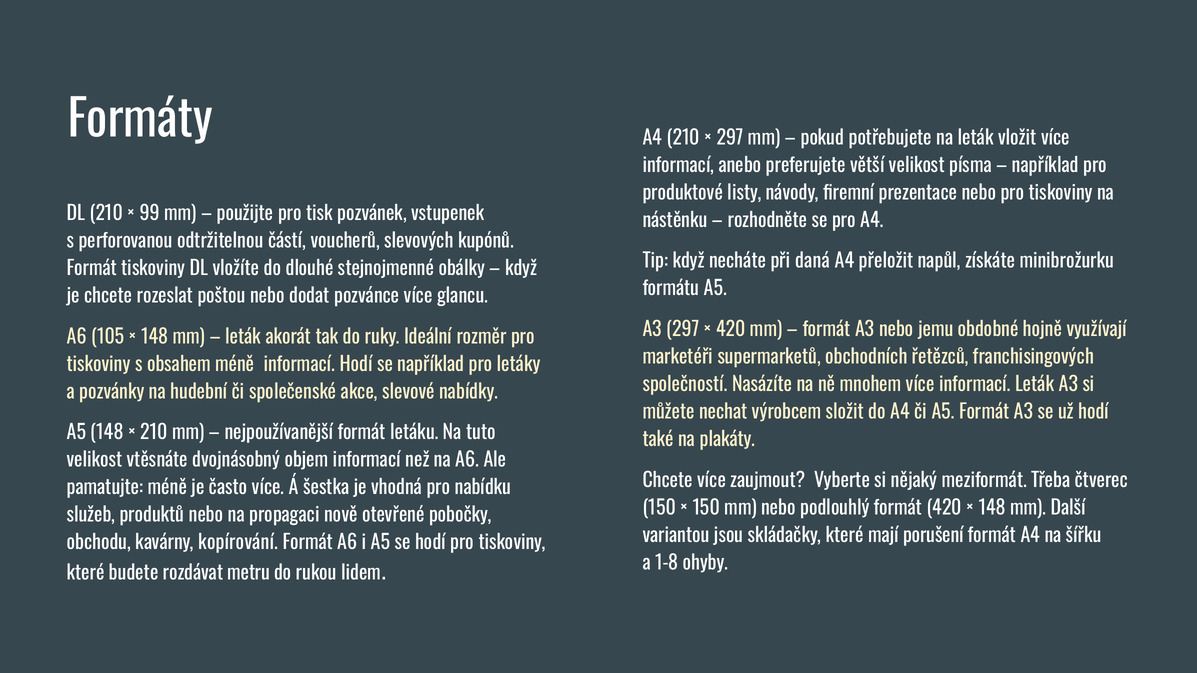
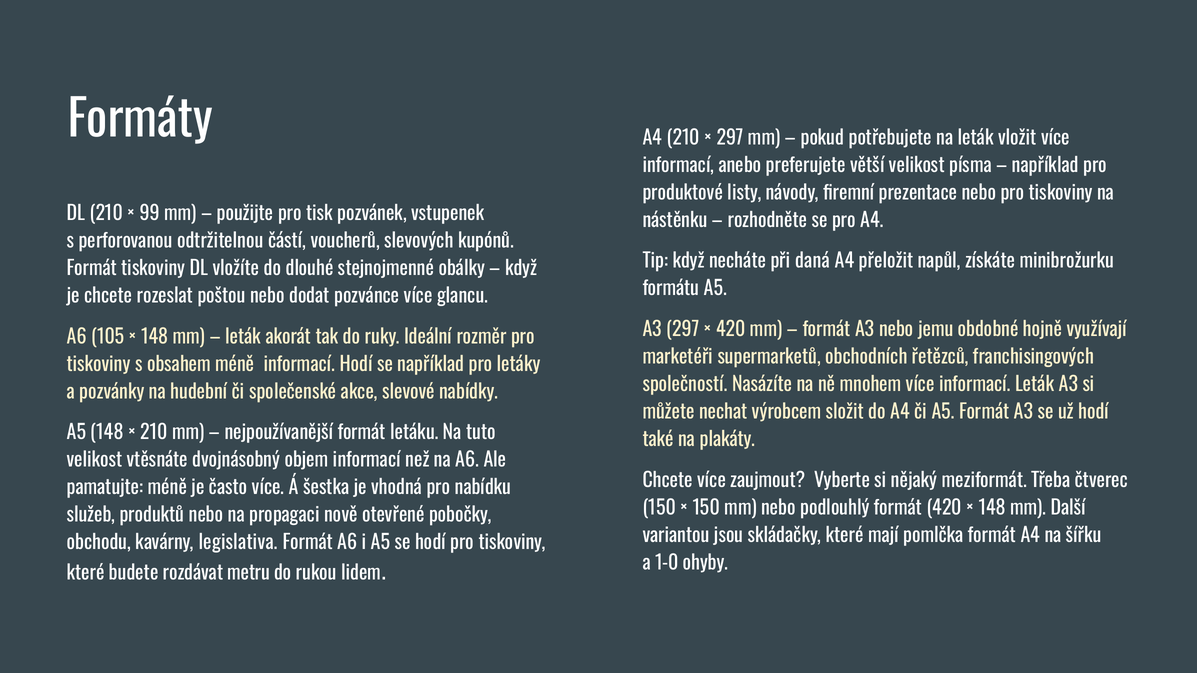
porušení: porušení -> pomlčka
kopírování: kopírování -> legislativa
1-8: 1-8 -> 1-0
